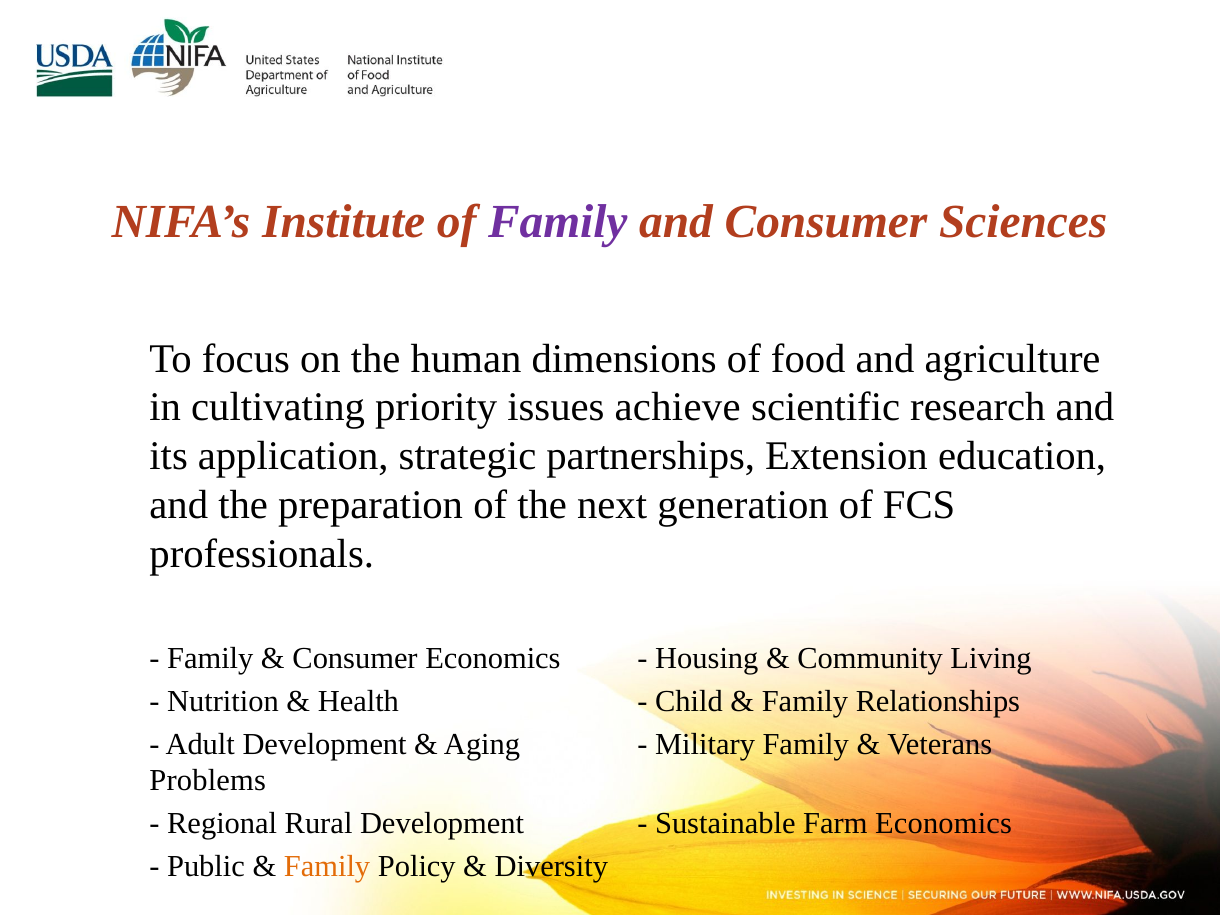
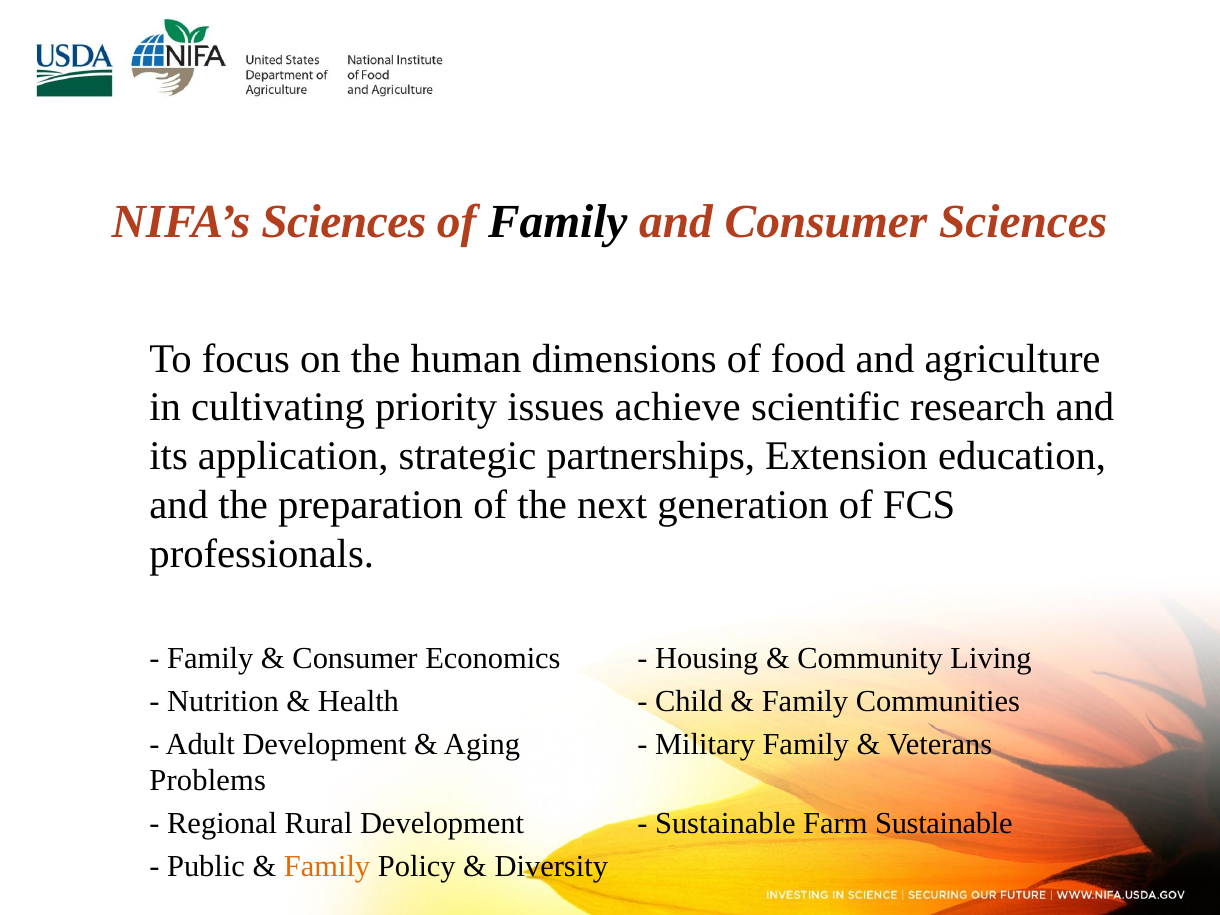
NIFA’s Institute: Institute -> Sciences
Family at (558, 222) colour: purple -> black
Relationships: Relationships -> Communities
Farm Economics: Economics -> Sustainable
